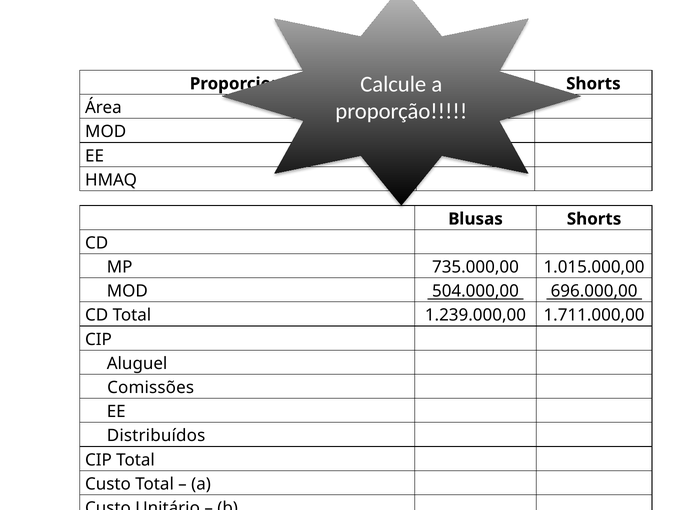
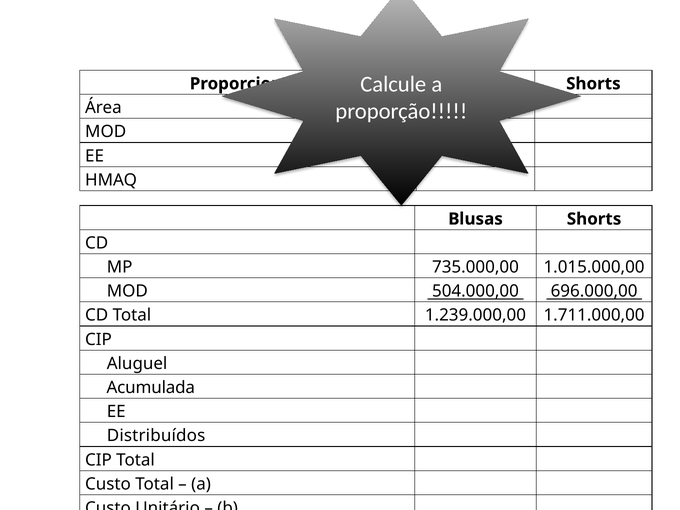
Comissões: Comissões -> Acumulada
